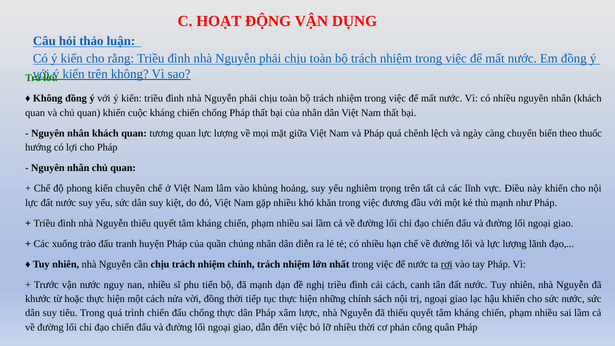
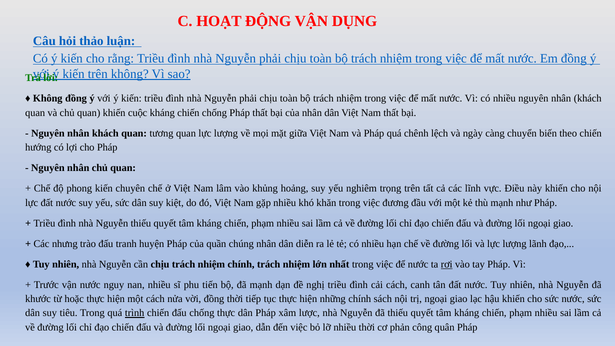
theo thuốc: thuốc -> chiến
xuống: xuống -> nhưng
trình underline: none -> present
